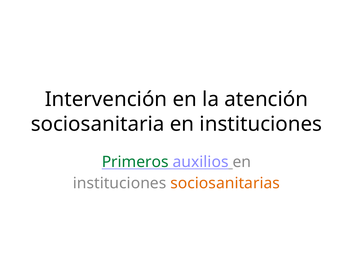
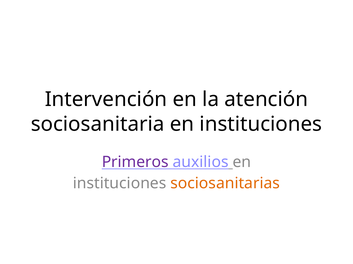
Primeros colour: green -> purple
